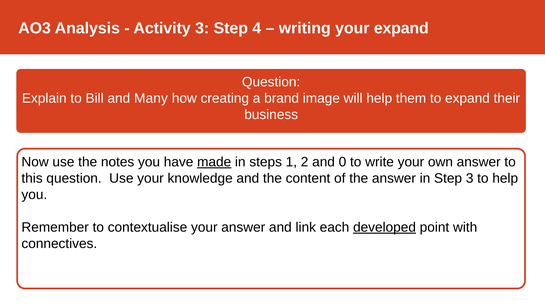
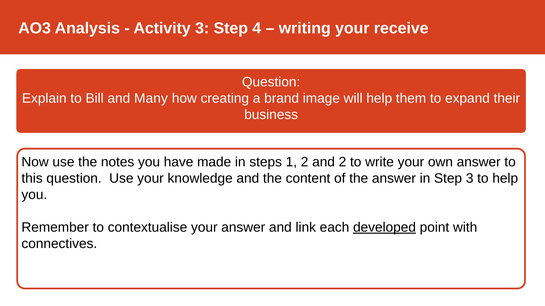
your expand: expand -> receive
made underline: present -> none
and 0: 0 -> 2
